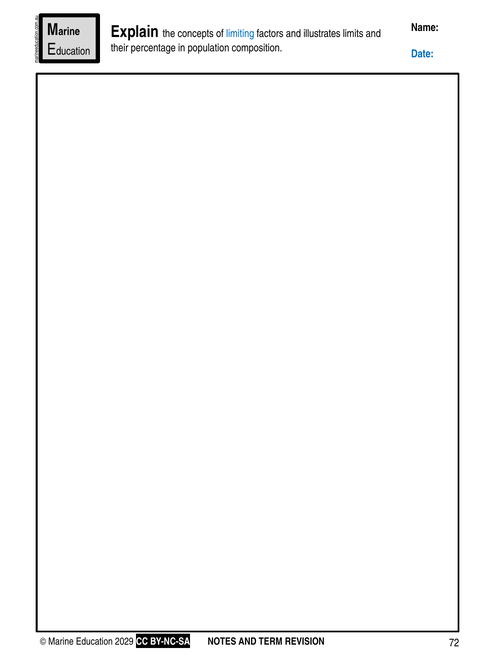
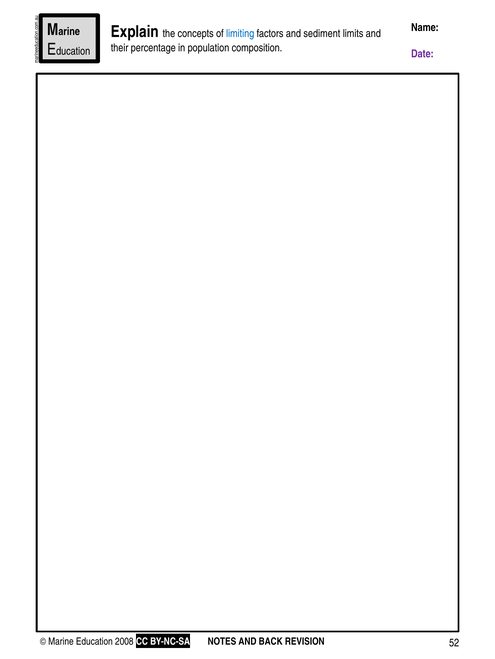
illustrates: illustrates -> sediment
Date colour: blue -> purple
2029: 2029 -> 2008
72: 72 -> 52
TERM: TERM -> BACK
